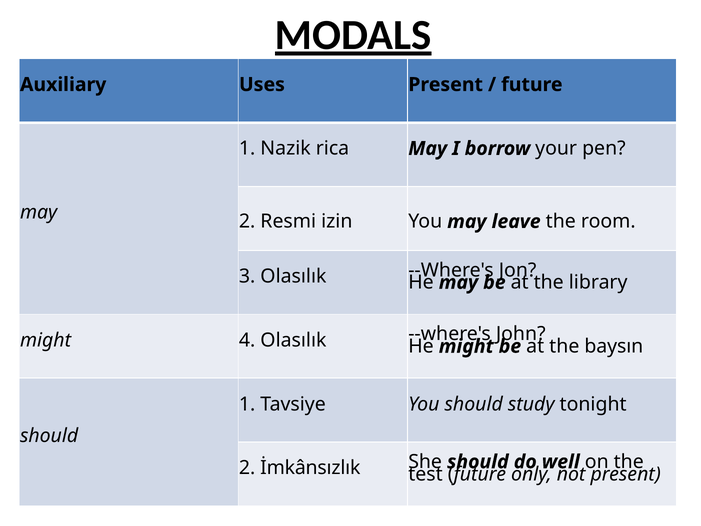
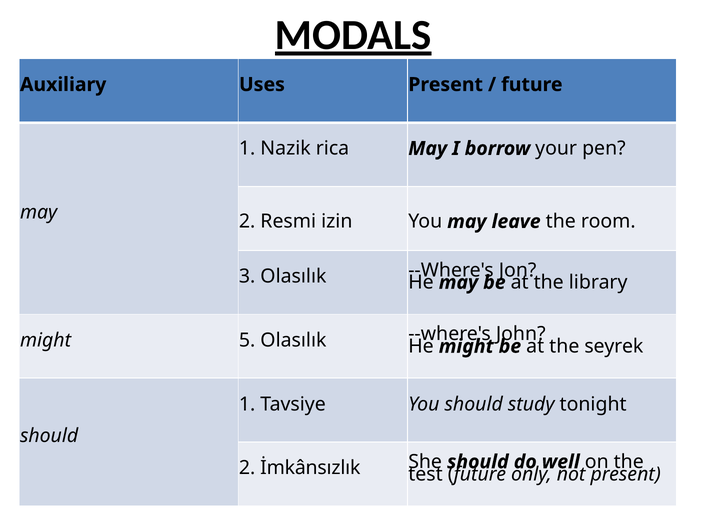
4: 4 -> 5
baysın: baysın -> seyrek
